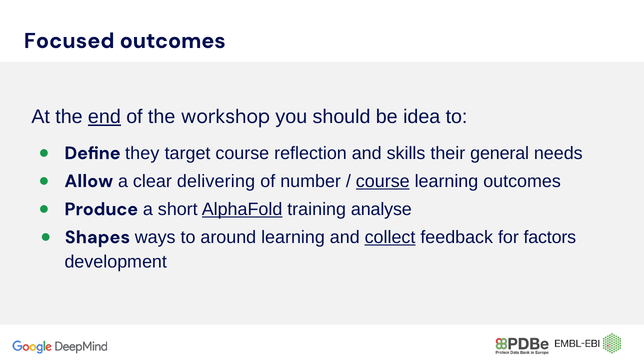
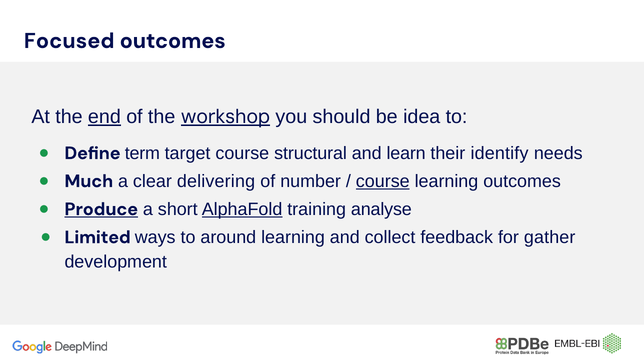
workshop underline: none -> present
they: they -> term
reflection: reflection -> structural
skills: skills -> learn
general: general -> identify
Allow: Allow -> Much
Produce underline: none -> present
Shapes: Shapes -> Limited
collect underline: present -> none
factors: factors -> gather
